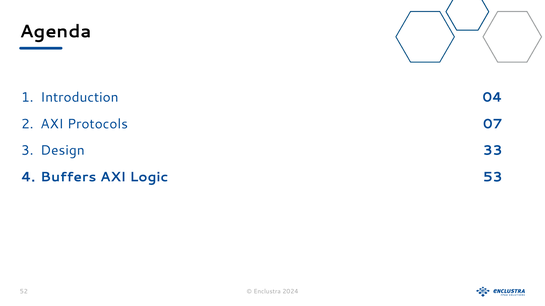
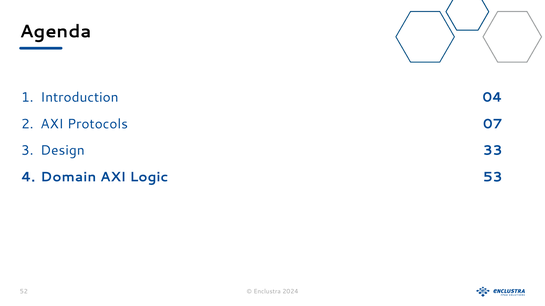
Buffers: Buffers -> Domain
